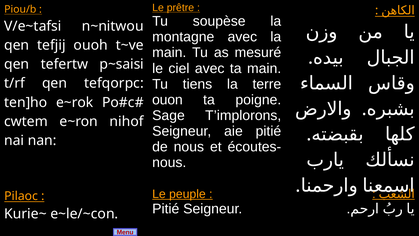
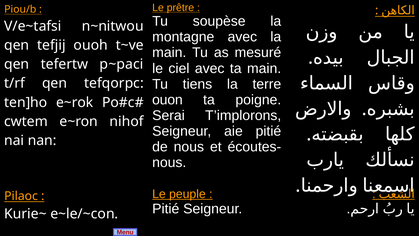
p~saisi: p~saisi -> p~paci
Sage: Sage -> Serai
